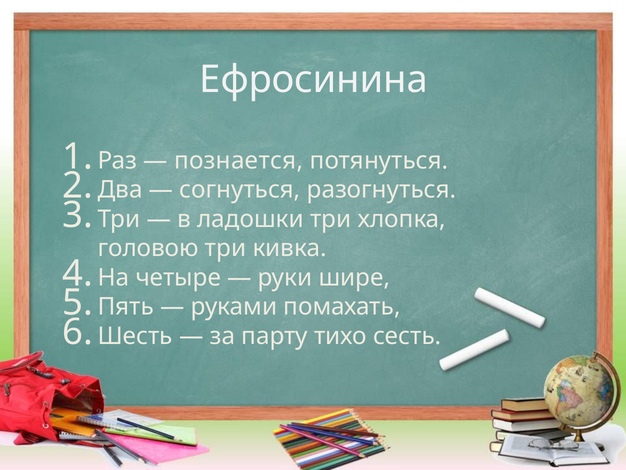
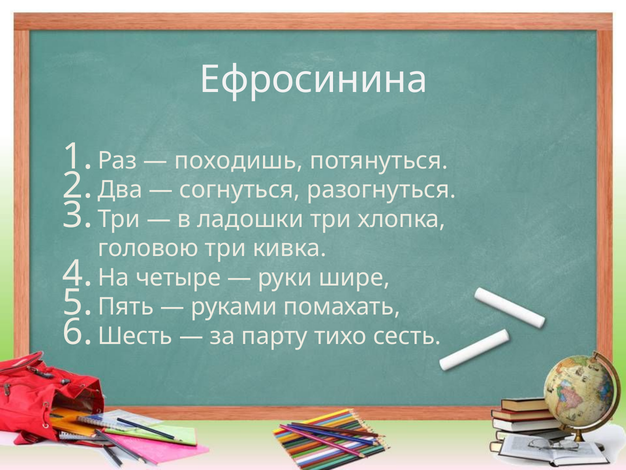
познается: познается -> походишь
